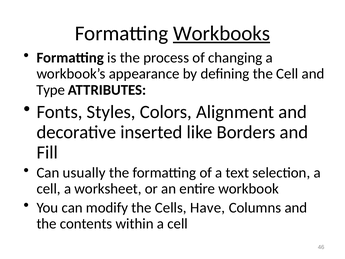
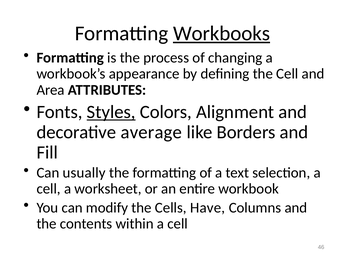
Type: Type -> Area
Styles underline: none -> present
inserted: inserted -> average
